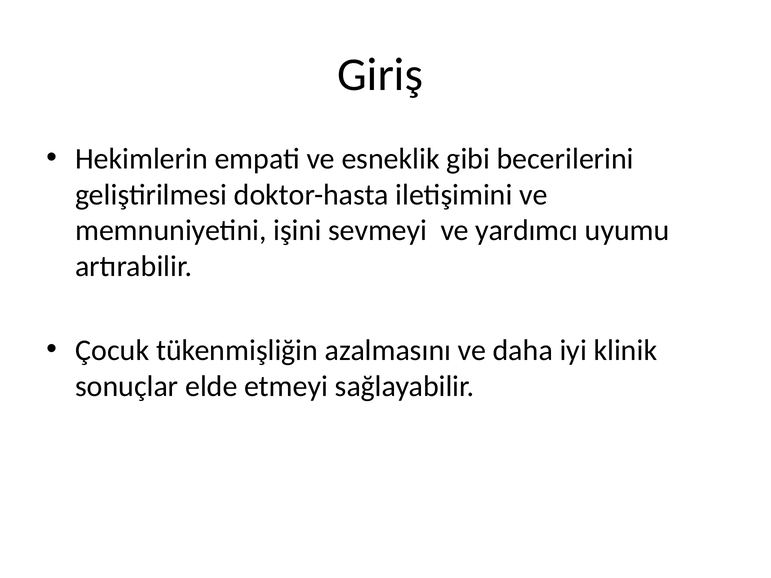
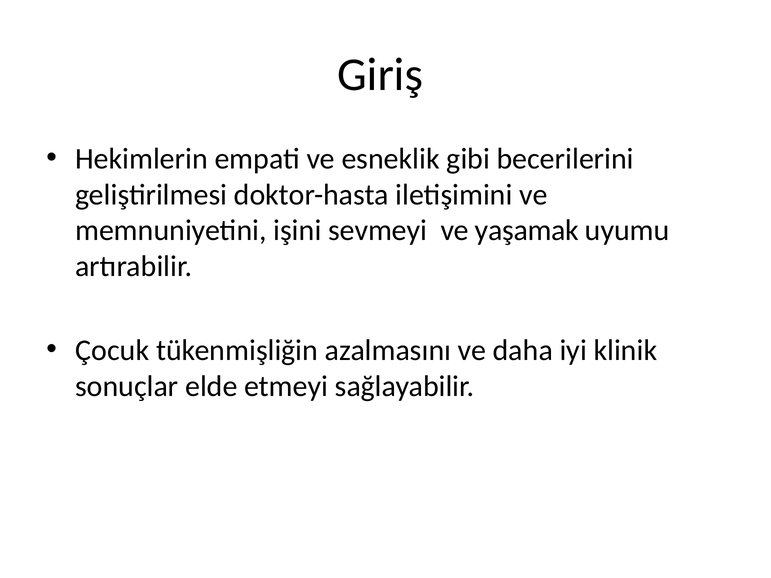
yardımcı: yardımcı -> yaşamak
